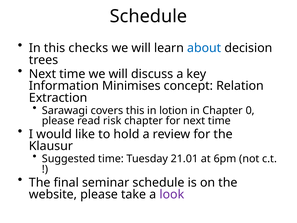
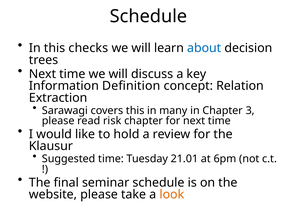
Minimises: Minimises -> Definition
lotion: lotion -> many
0: 0 -> 3
look colour: purple -> orange
